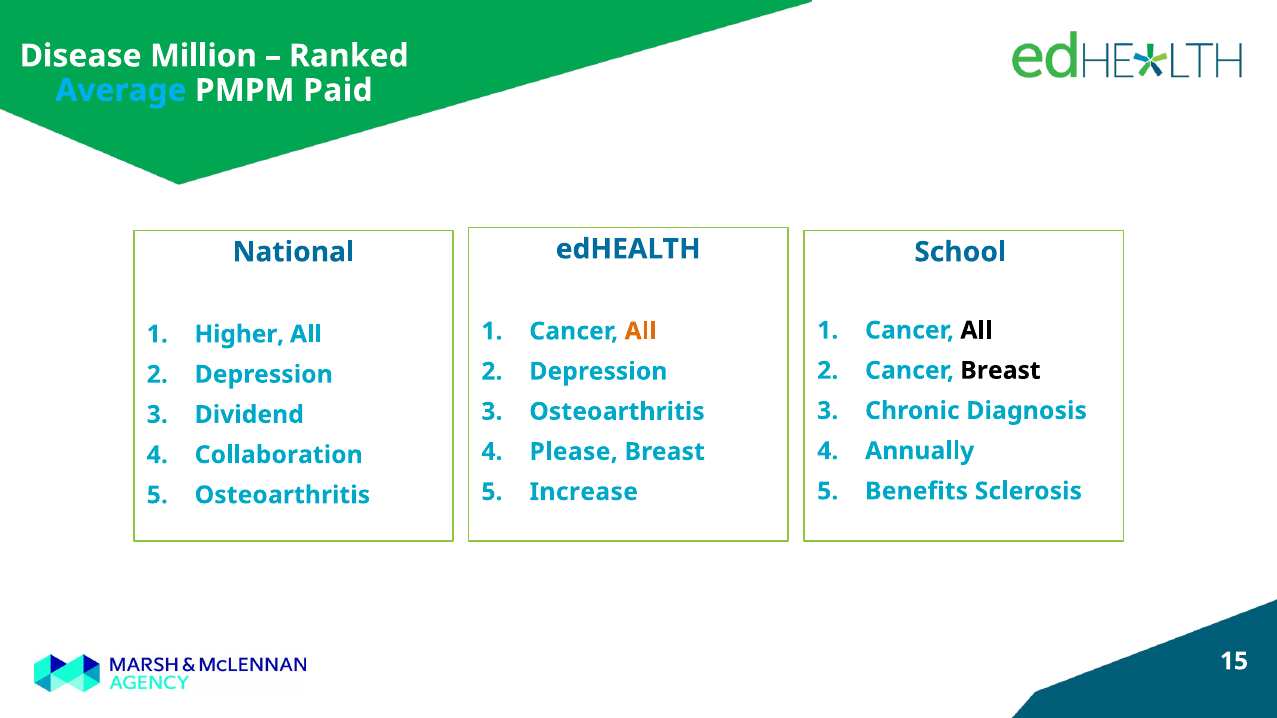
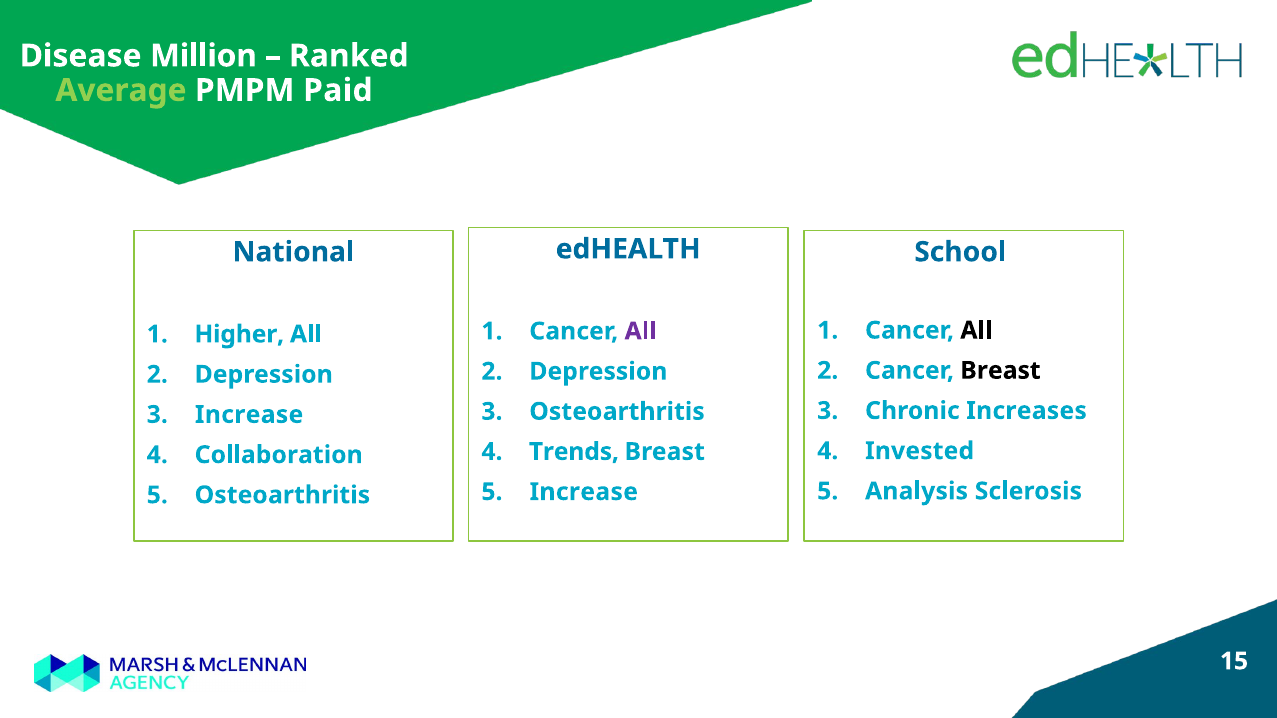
Average colour: light blue -> light green
All at (641, 331) colour: orange -> purple
Diagnosis: Diagnosis -> Increases
Dividend at (249, 415): Dividend -> Increase
Annually: Annually -> Invested
Please: Please -> Trends
Benefits: Benefits -> Analysis
